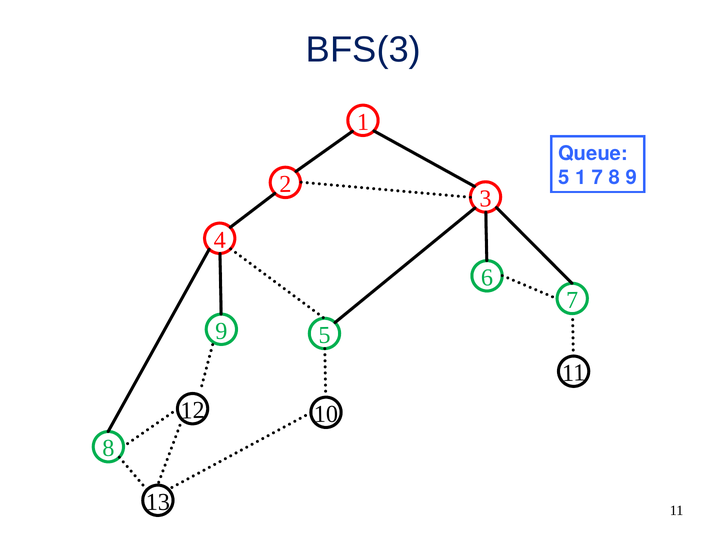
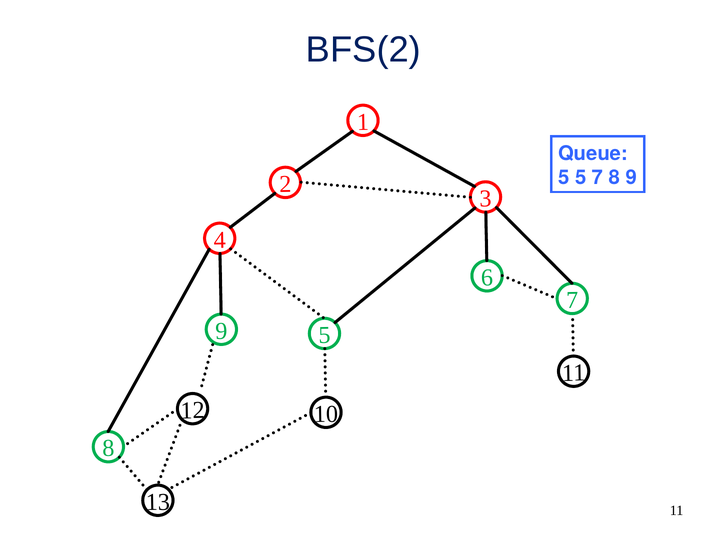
BFS(3: BFS(3 -> BFS(2
5 1: 1 -> 5
